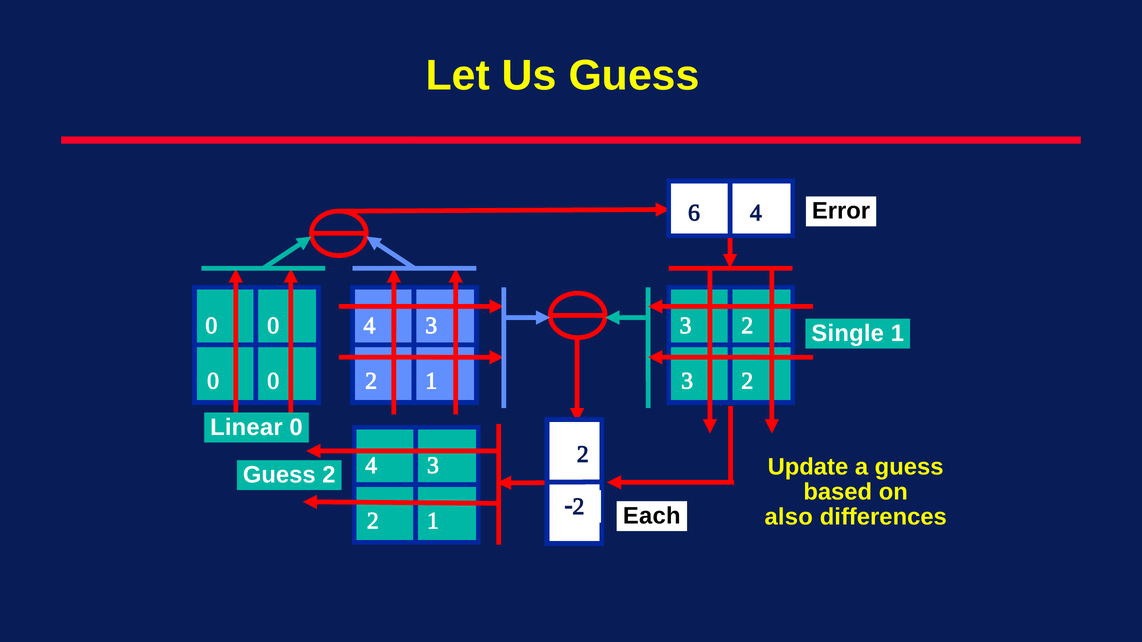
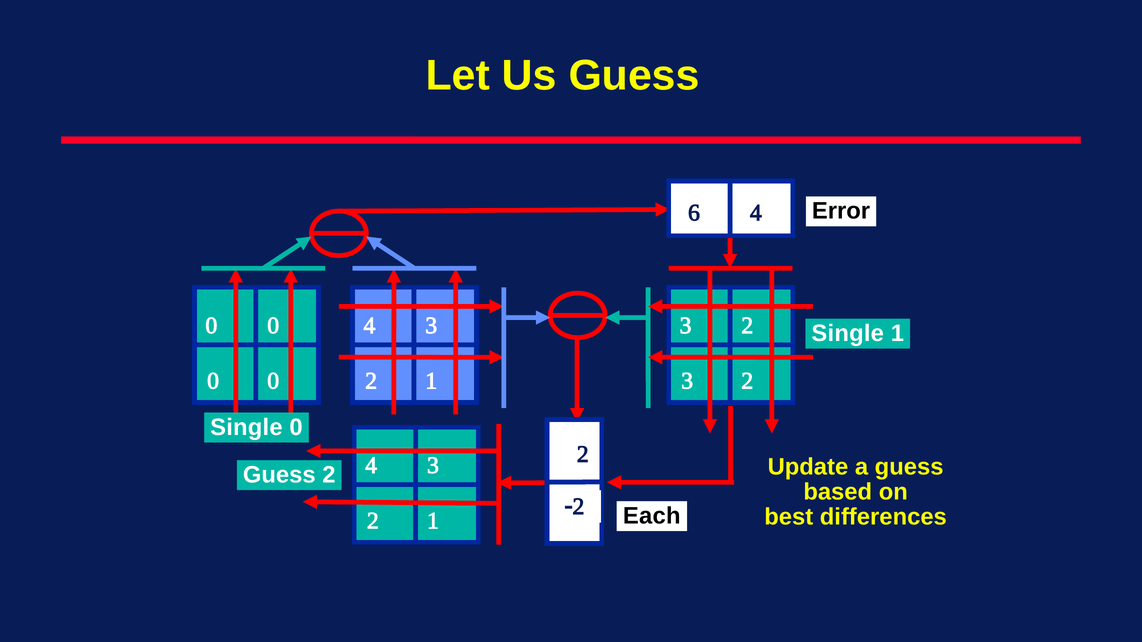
Linear at (246, 427): Linear -> Single
also: also -> best
